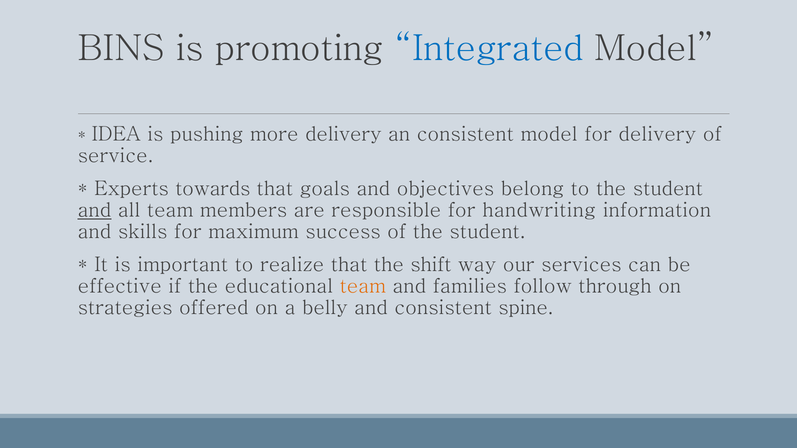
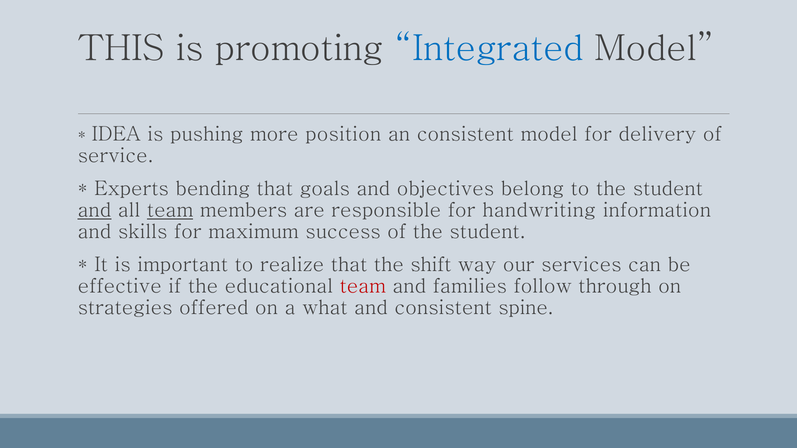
BINS: BINS -> THIS
more delivery: delivery -> position
towards: towards -> bending
team at (170, 210) underline: none -> present
team at (363, 287) colour: orange -> red
belly: belly -> what
